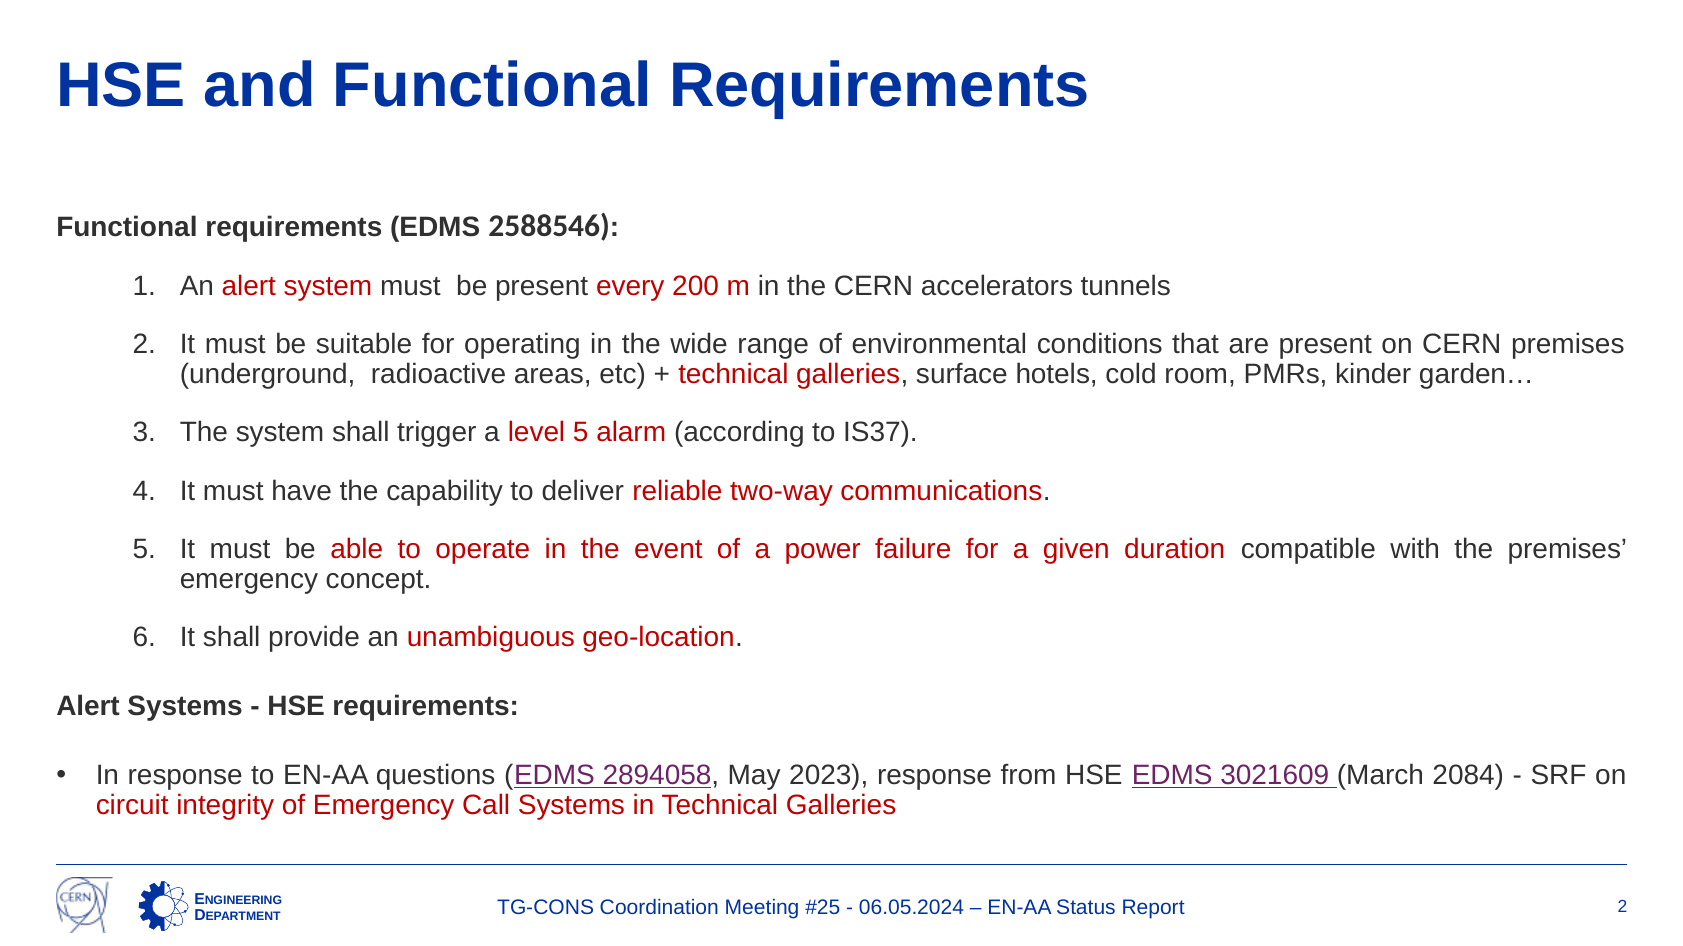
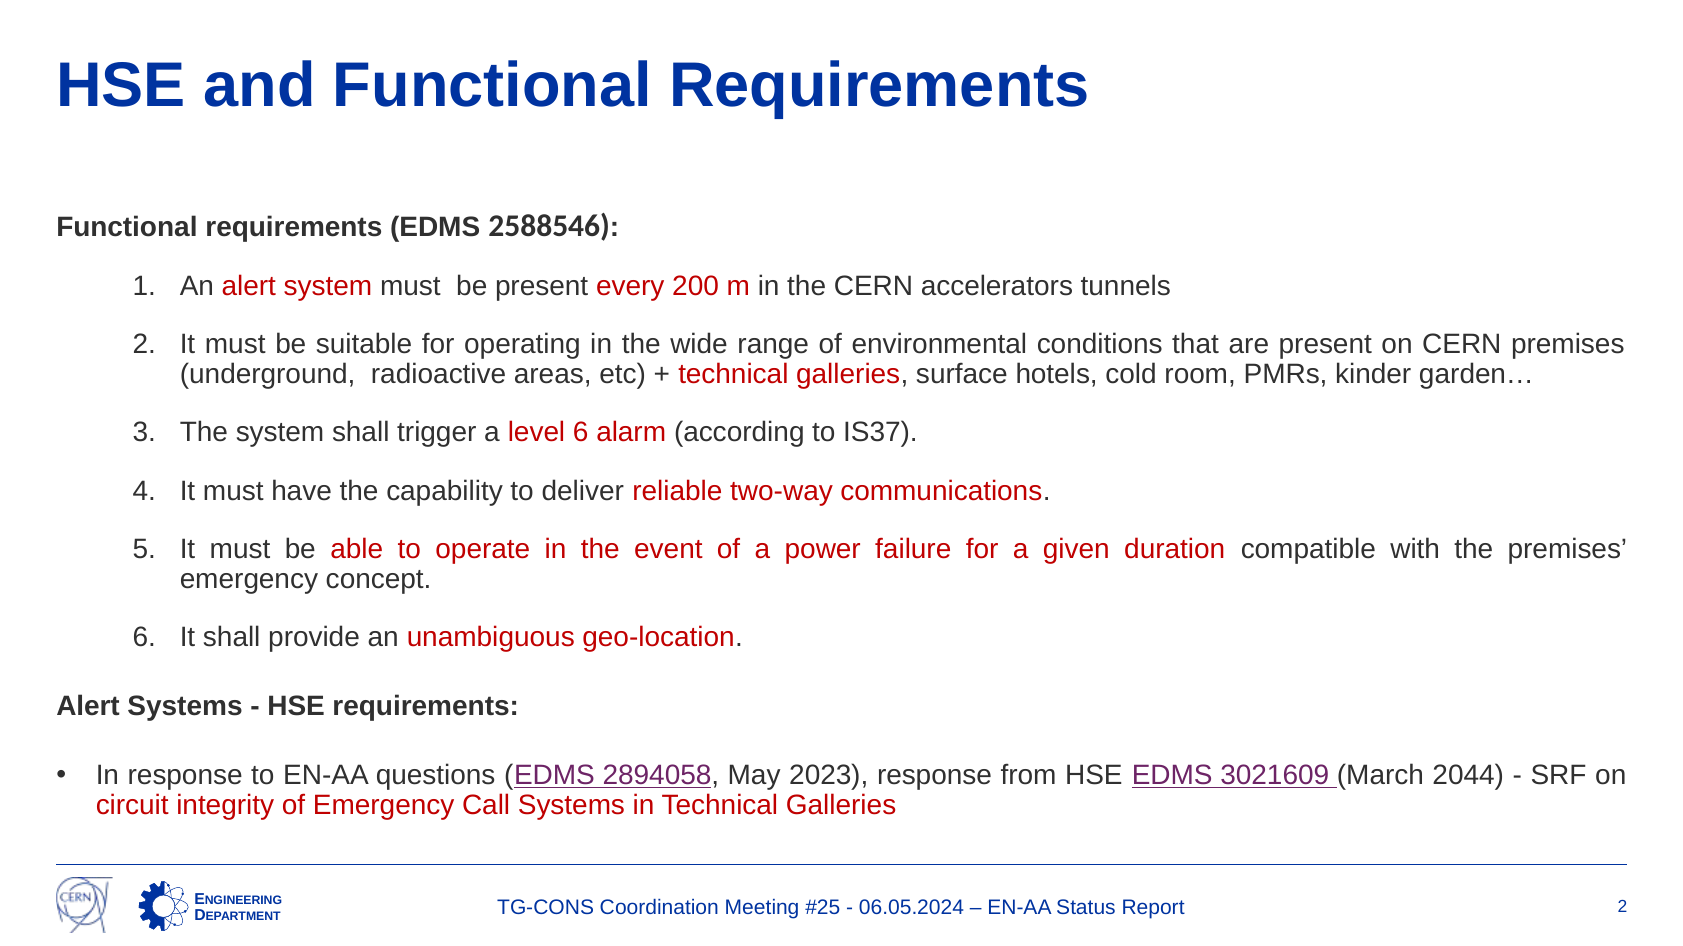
level 5: 5 -> 6
2084: 2084 -> 2044
